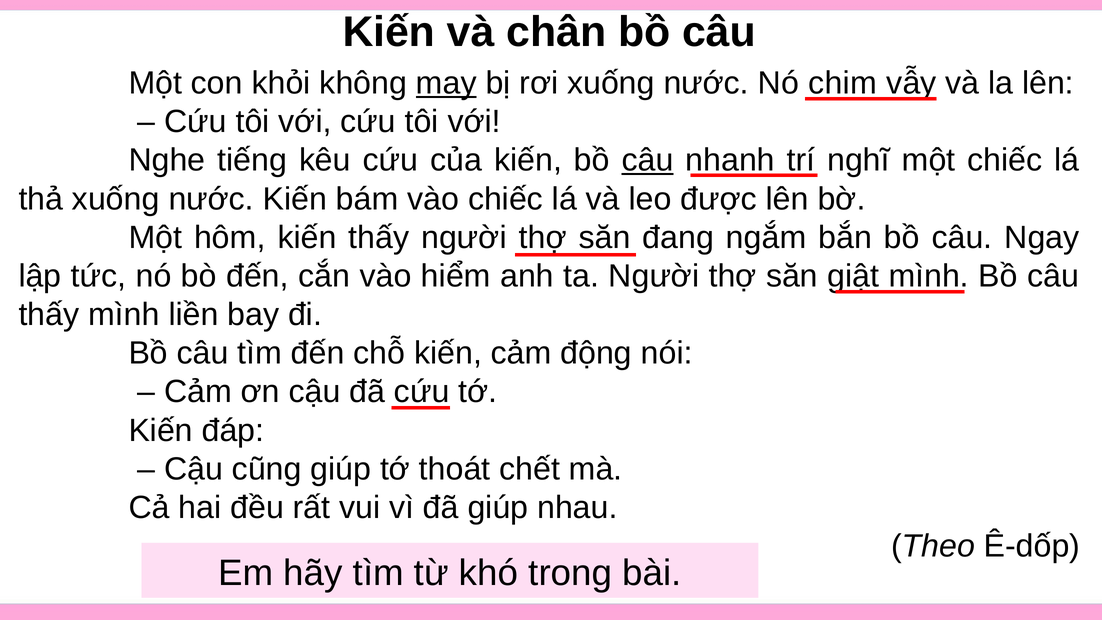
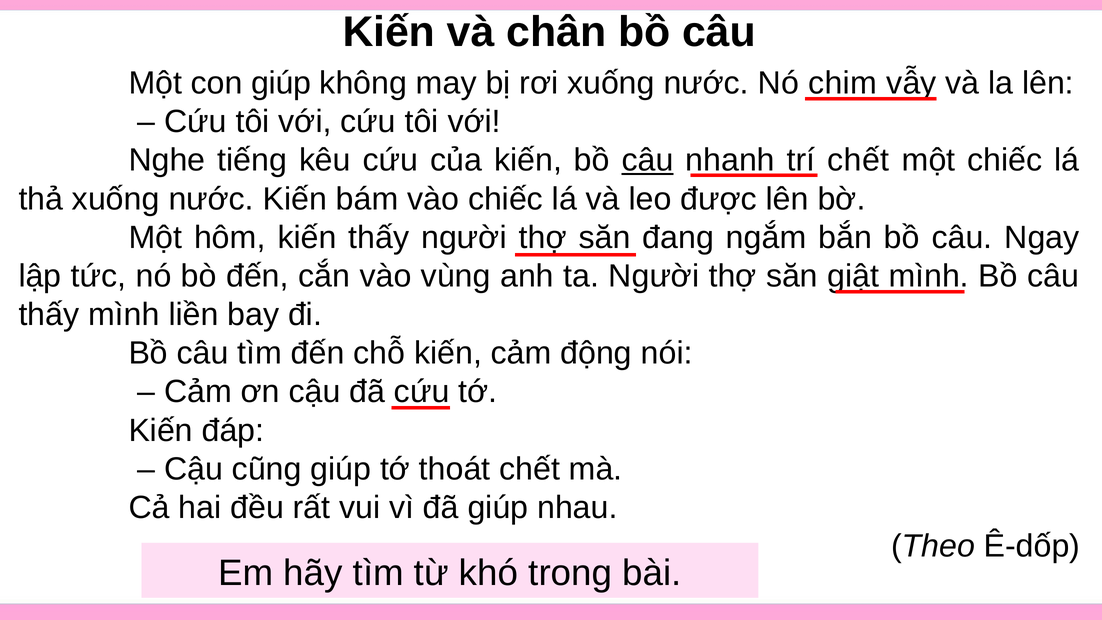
con khỏi: khỏi -> giúp
may underline: present -> none
trí nghĩ: nghĩ -> chết
hiểm: hiểm -> vùng
